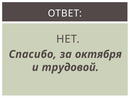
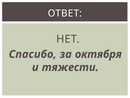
трудовой: трудовой -> тяжести
